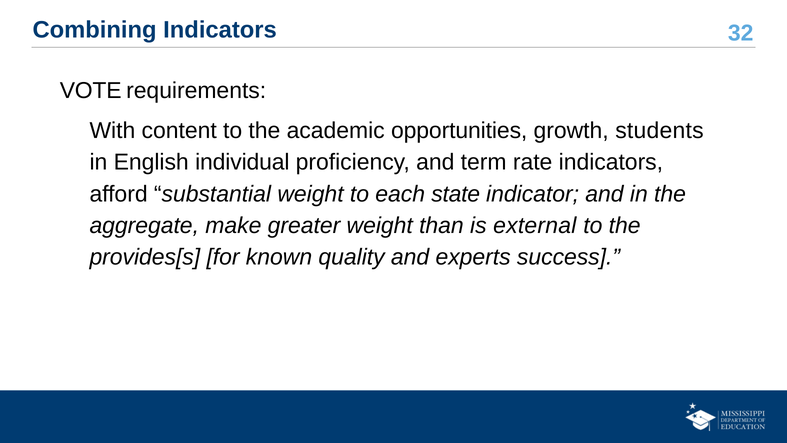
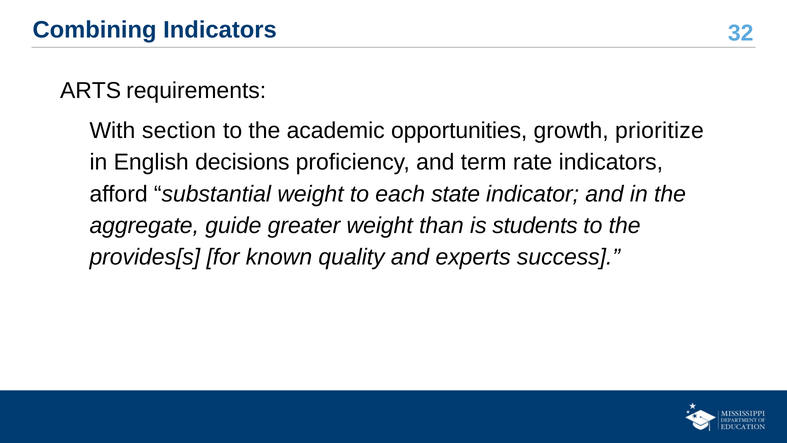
VOTE: VOTE -> ARTS
content: content -> section
students: students -> prioritize
individual: individual -> decisions
make: make -> guide
external: external -> students
